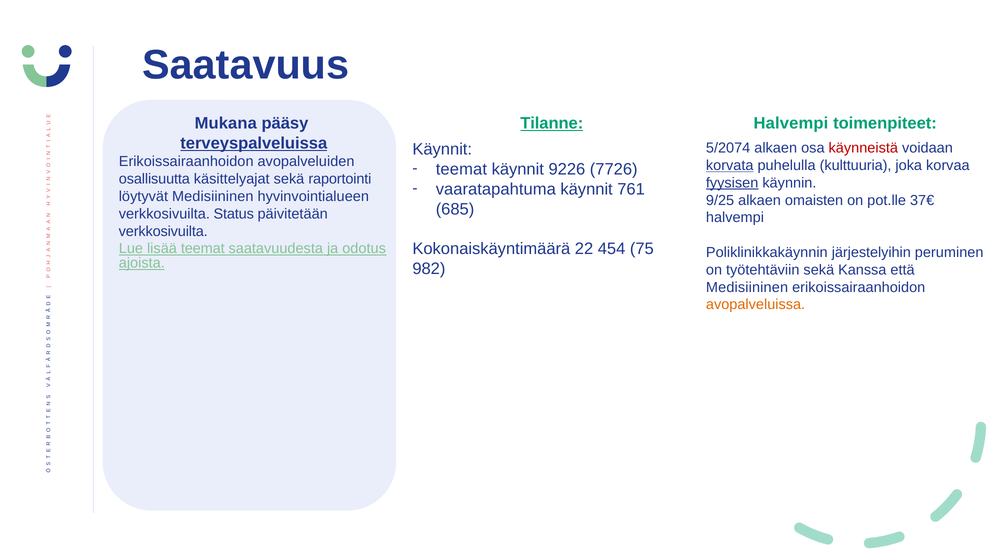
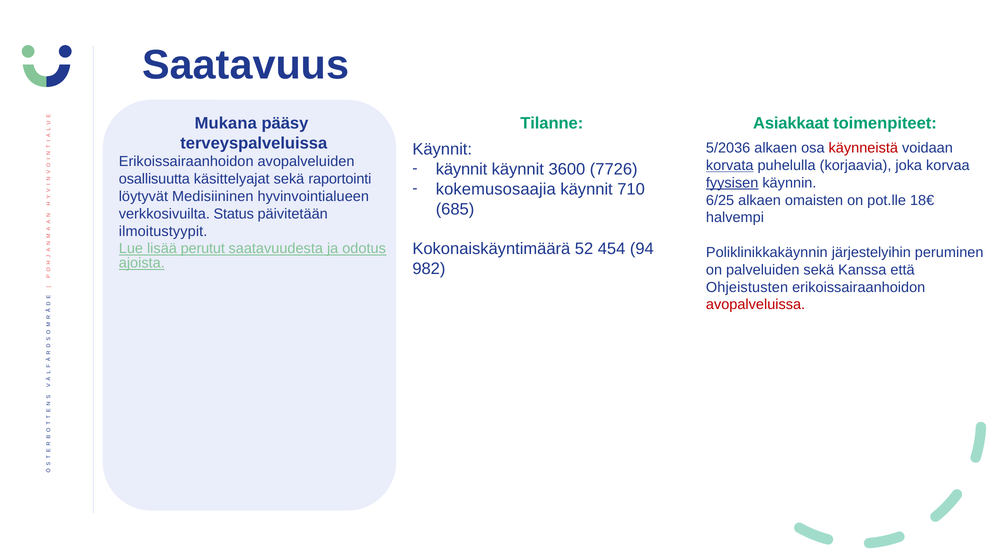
Tilanne underline: present -> none
Halvempi at (791, 123): Halvempi -> Asiakkaat
terveyspalveluissa underline: present -> none
5/2074: 5/2074 -> 5/2036
kulttuuria: kulttuuria -> korjaavia
teemat at (461, 169): teemat -> käynnit
9226: 9226 -> 3600
vaaratapahtuma: vaaratapahtuma -> kokemusosaajia
761: 761 -> 710
9/25: 9/25 -> 6/25
37€: 37€ -> 18€
verkkosivuilta at (163, 231): verkkosivuilta -> ilmoitustyypit
22: 22 -> 52
75: 75 -> 94
lisää teemat: teemat -> perutut
työtehtäviin: työtehtäviin -> palveluiden
Medisiininen at (747, 287): Medisiininen -> Ohjeistusten
avopalveluissa colour: orange -> red
